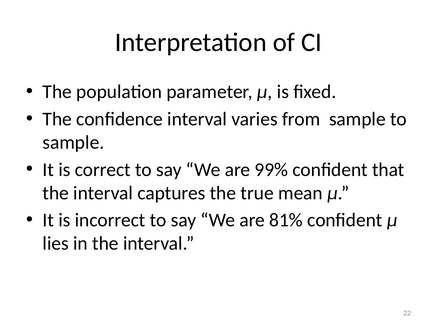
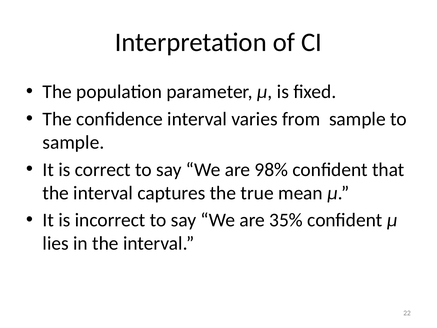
99%: 99% -> 98%
81%: 81% -> 35%
